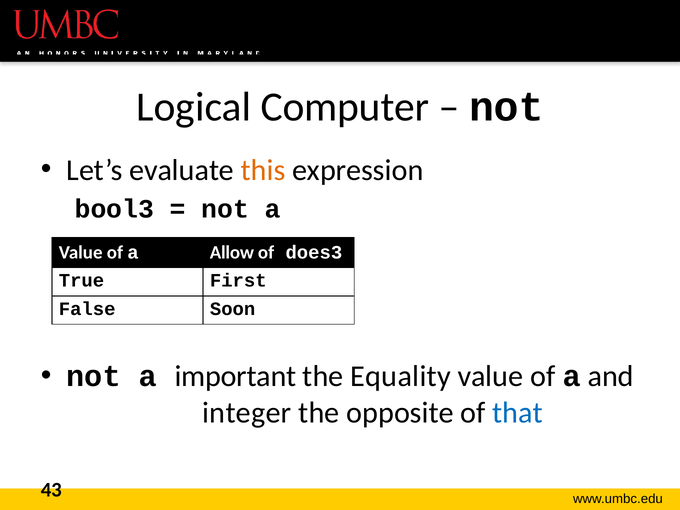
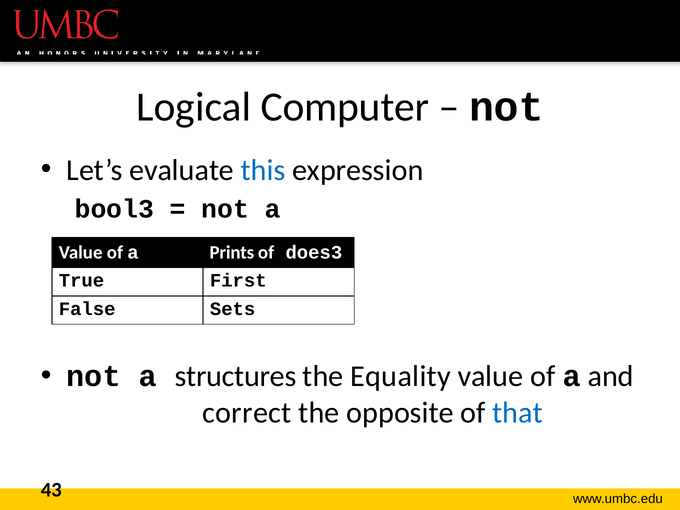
this colour: orange -> blue
Allow: Allow -> Prints
Soon: Soon -> Sets
important: important -> structures
integer: integer -> correct
